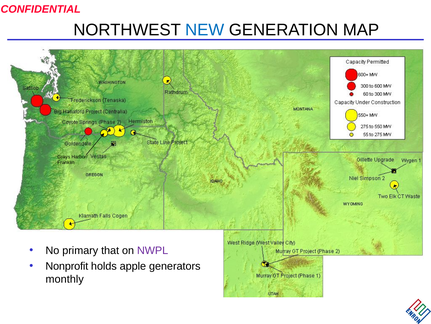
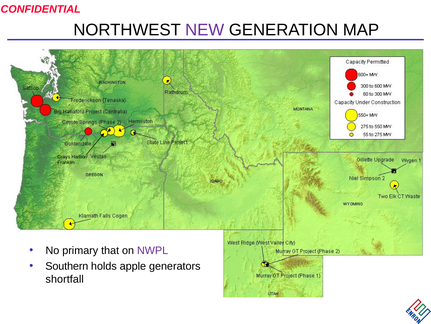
NEW colour: blue -> purple
Nonprofit: Nonprofit -> Southern
monthly: monthly -> shortfall
